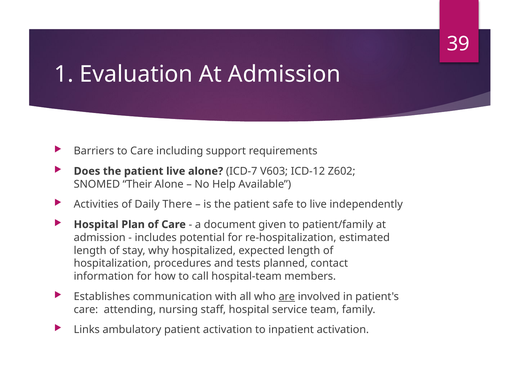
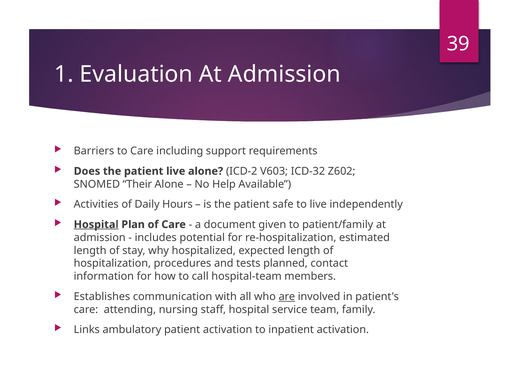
ICD-7: ICD-7 -> ICD-2
ICD-12: ICD-12 -> ICD-32
There: There -> Hours
Hospital at (96, 225) underline: none -> present
